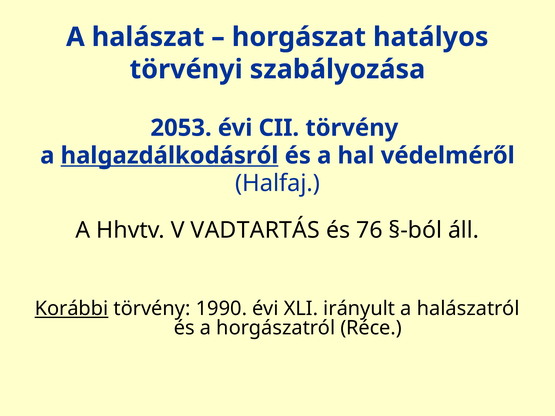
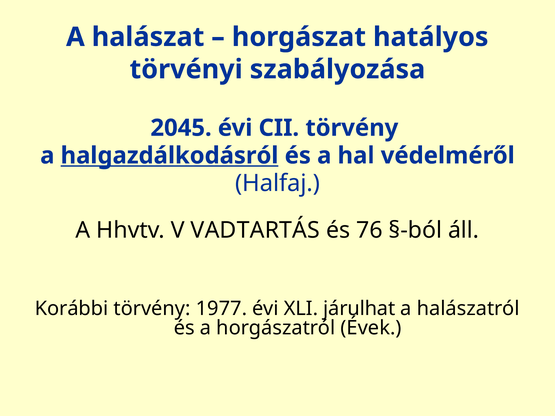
2053: 2053 -> 2045
Korábbi underline: present -> none
1990: 1990 -> 1977
irányult: irányult -> járulhat
Réce: Réce -> Évek
